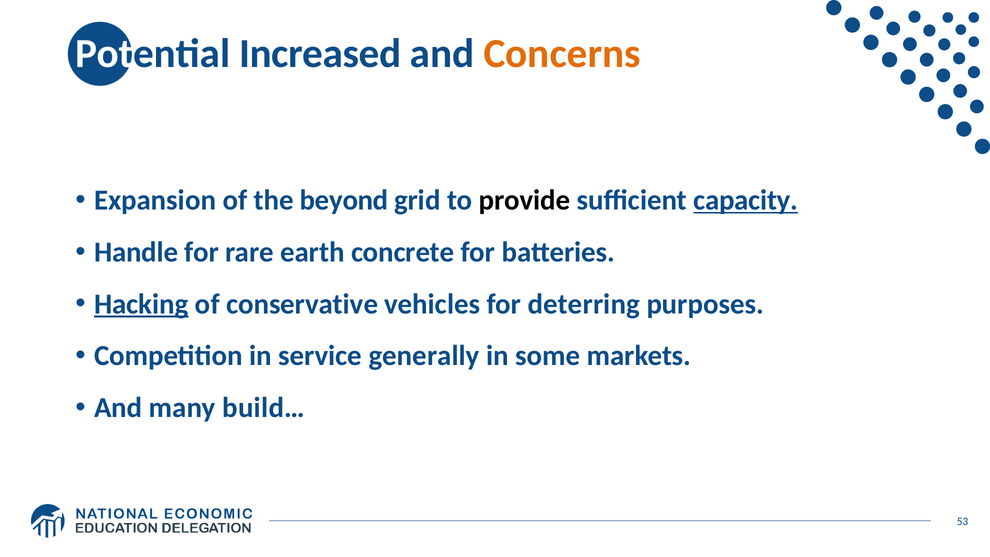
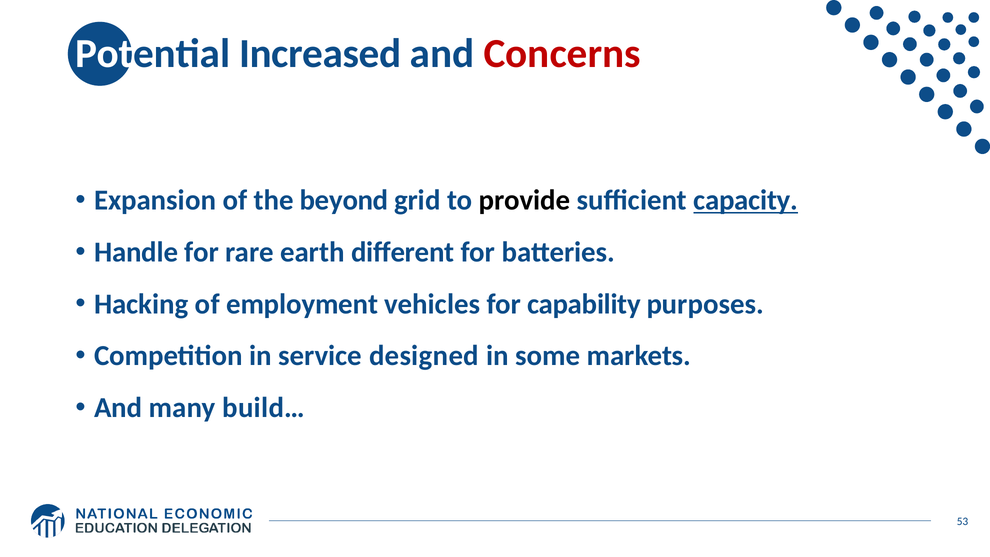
Concerns colour: orange -> red
concrete: concrete -> different
Hacking underline: present -> none
conservative: conservative -> employment
deterring: deterring -> capability
generally: generally -> designed
